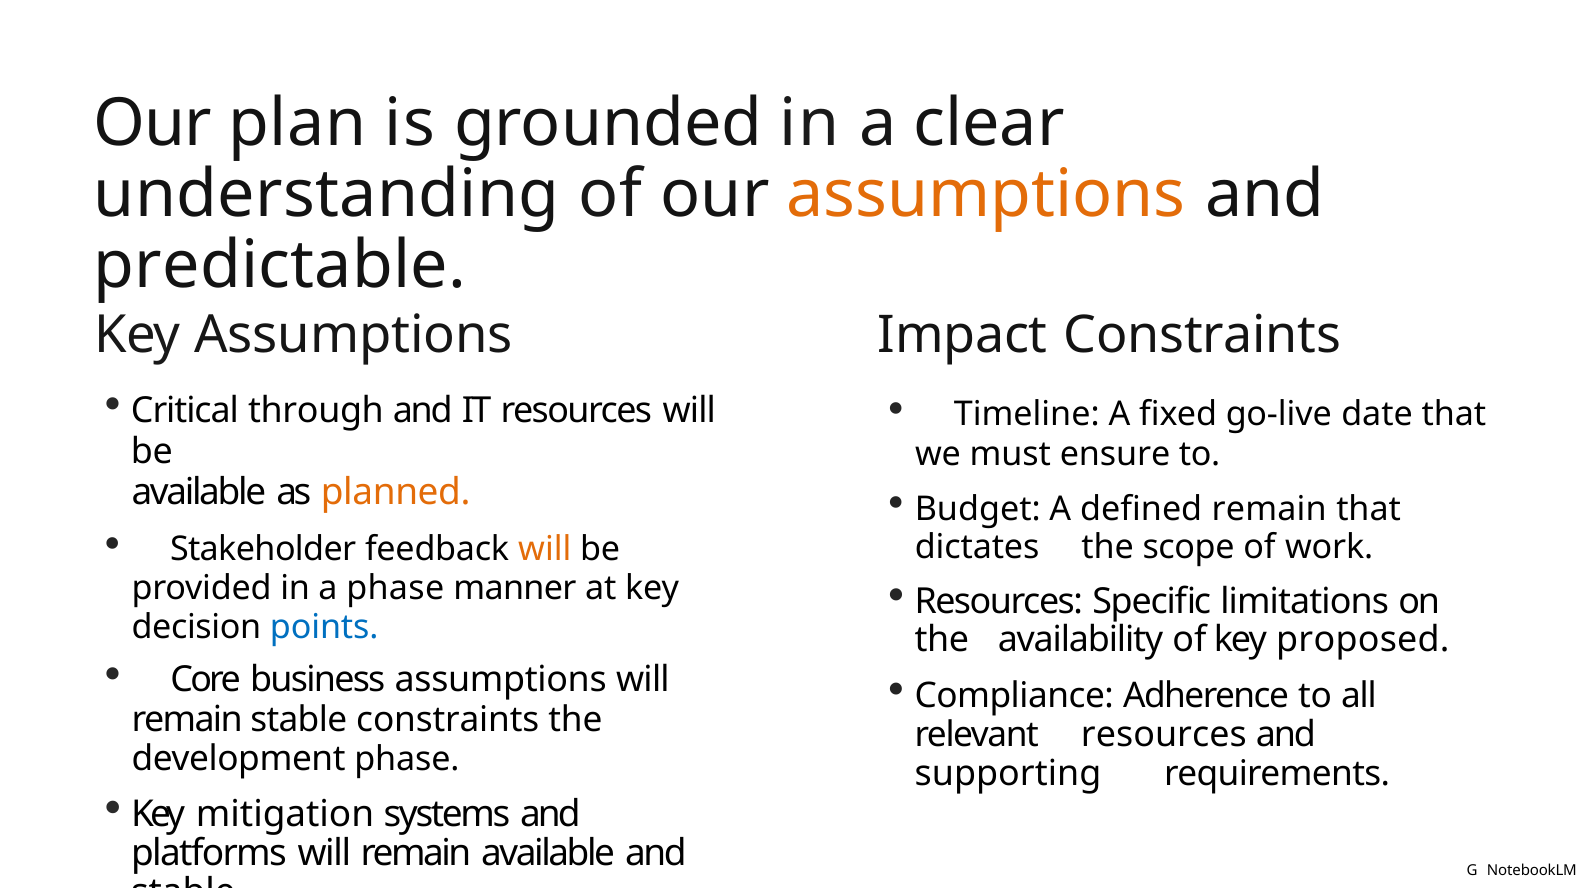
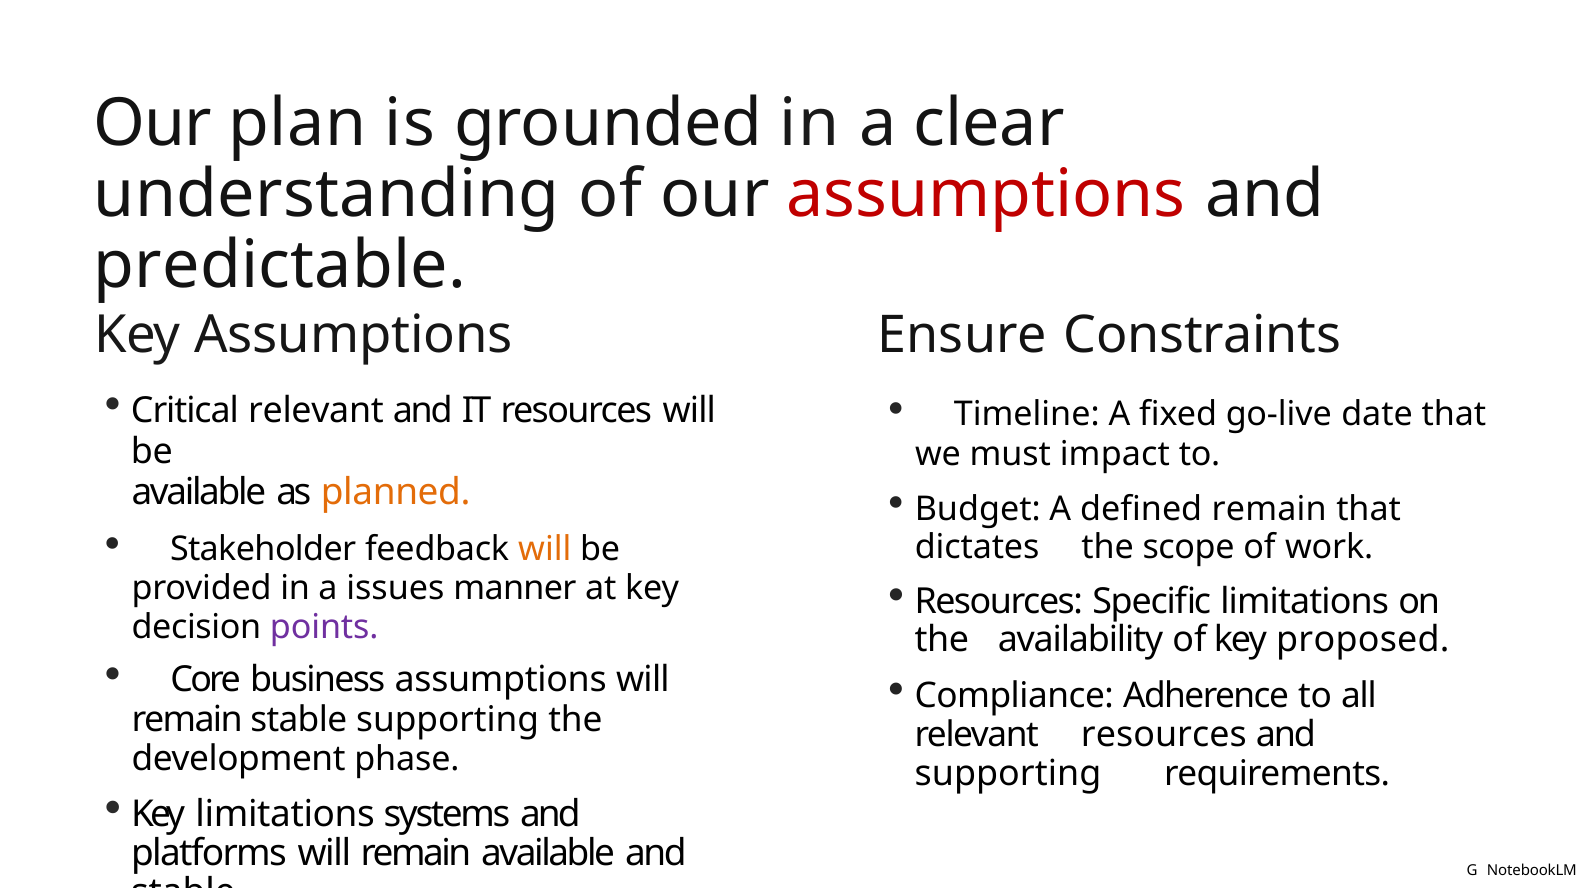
assumptions at (986, 194) colour: orange -> red
Impact: Impact -> Ensure
Critical through: through -> relevant
ensure: ensure -> impact
a phase: phase -> issues
points colour: blue -> purple
stable constraints: constraints -> supporting
Key mitigation: mitigation -> limitations
